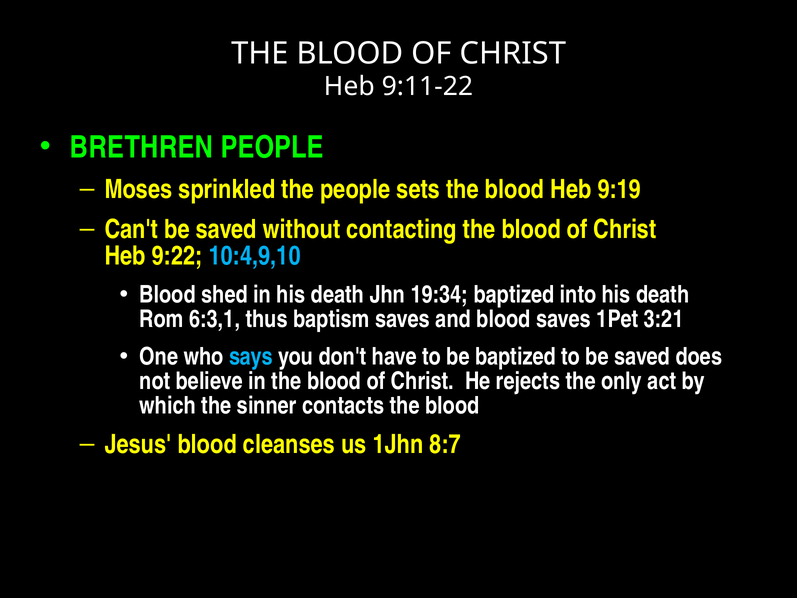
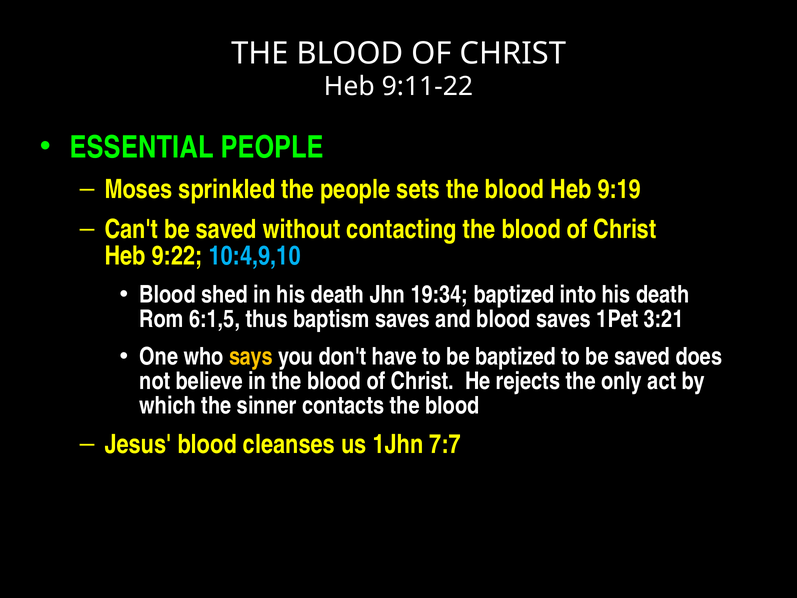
BRETHREN: BRETHREN -> ESSENTIAL
6:3,1: 6:3,1 -> 6:1,5
says colour: light blue -> yellow
8:7: 8:7 -> 7:7
